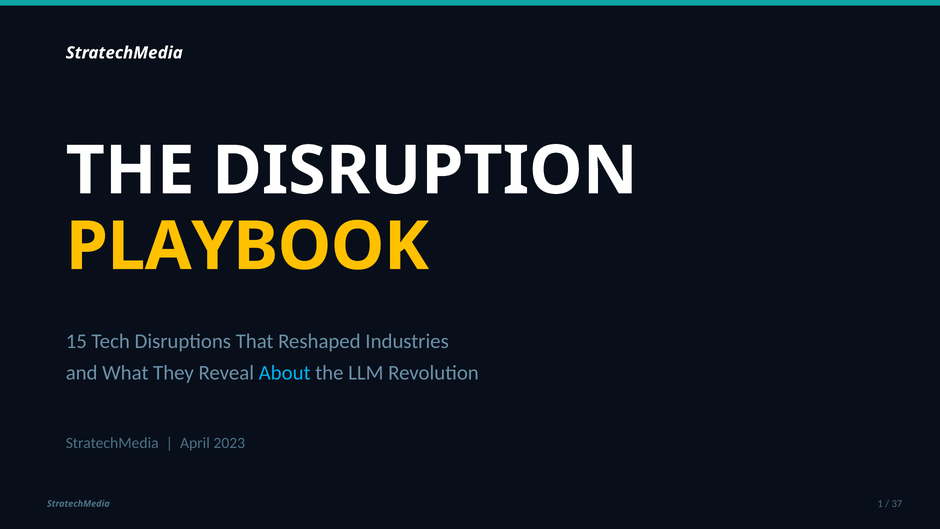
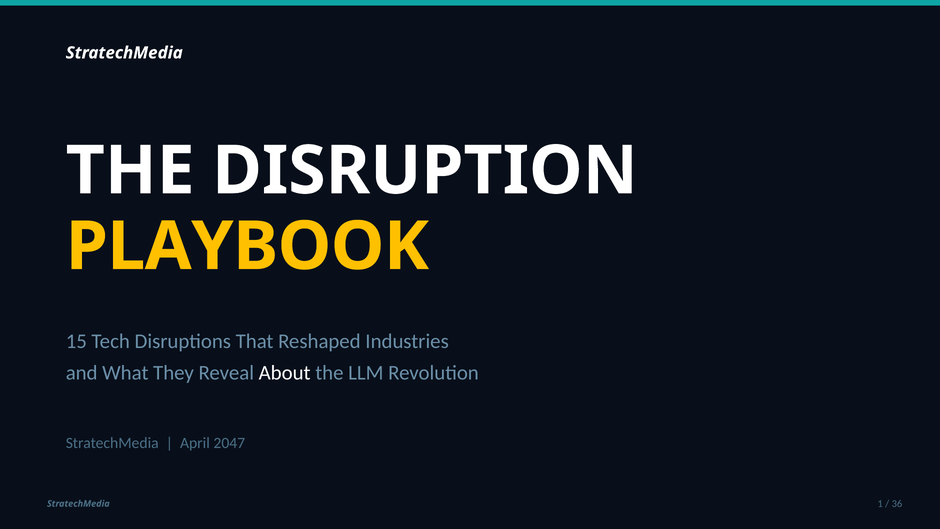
About colour: light blue -> white
2023: 2023 -> 2047
37: 37 -> 36
